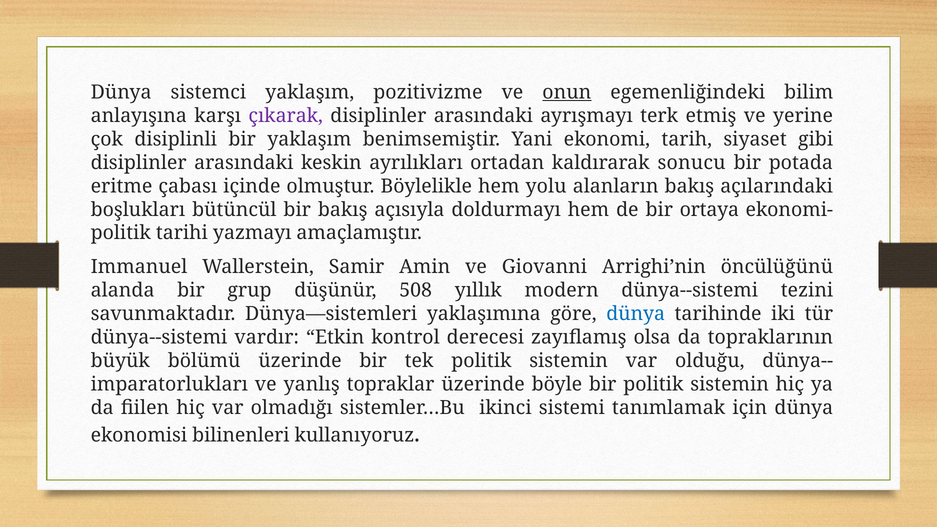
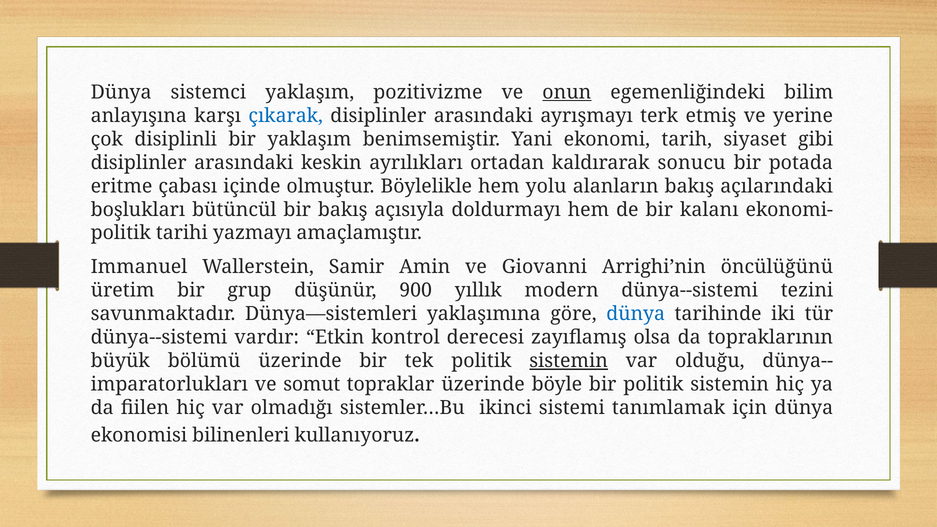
çıkarak colour: purple -> blue
ortaya: ortaya -> kalanı
alanda: alanda -> üretim
508: 508 -> 900
sistemin at (569, 361) underline: none -> present
yanlış: yanlış -> somut
